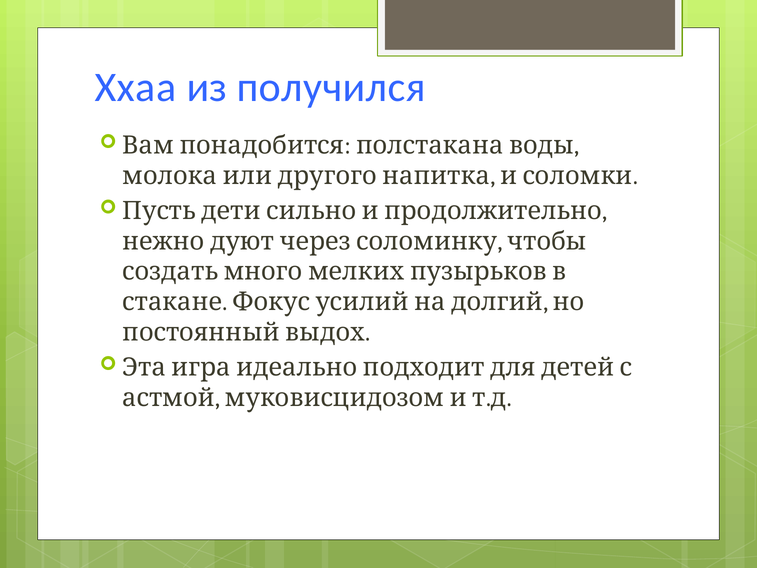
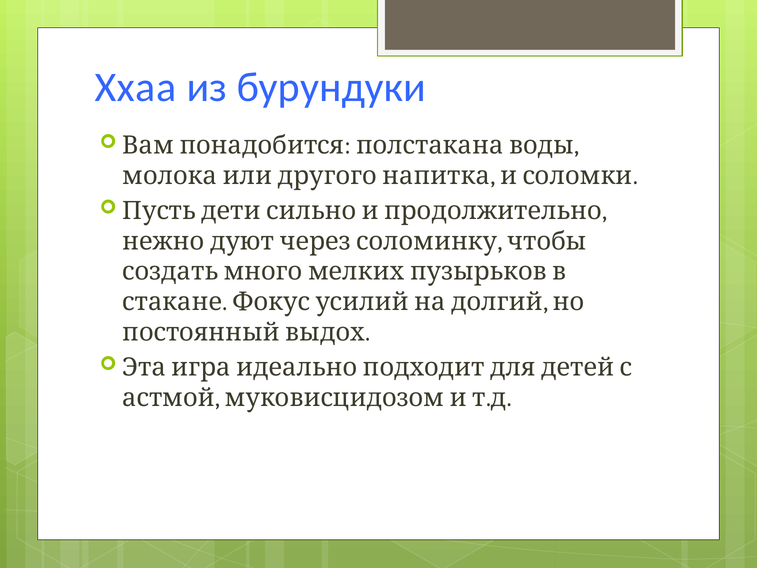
получился: получился -> бурундуки
